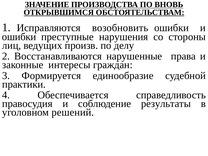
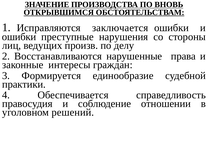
возобновить: возобновить -> заключается
результаты: результаты -> отношении
